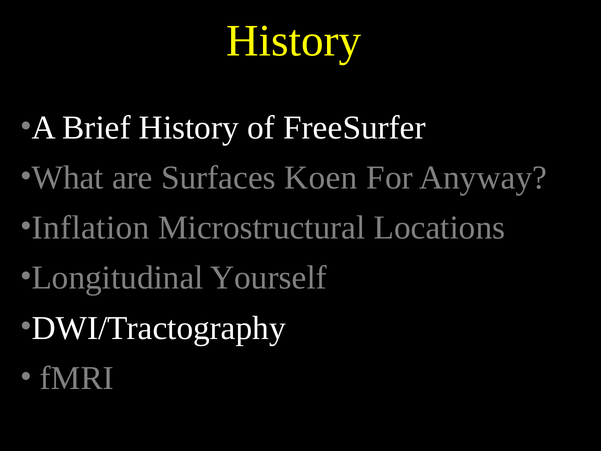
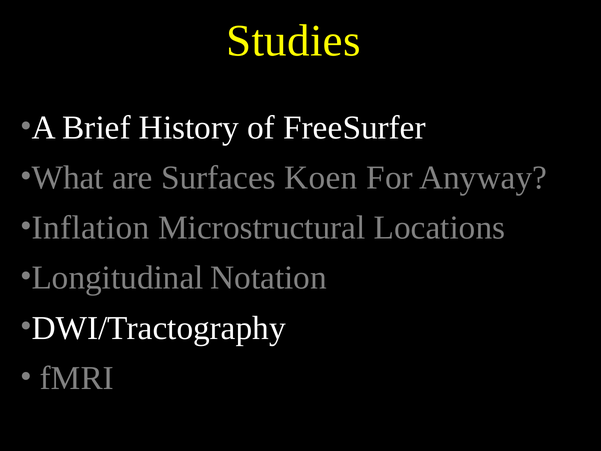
History at (294, 41): History -> Studies
Yourself: Yourself -> Notation
